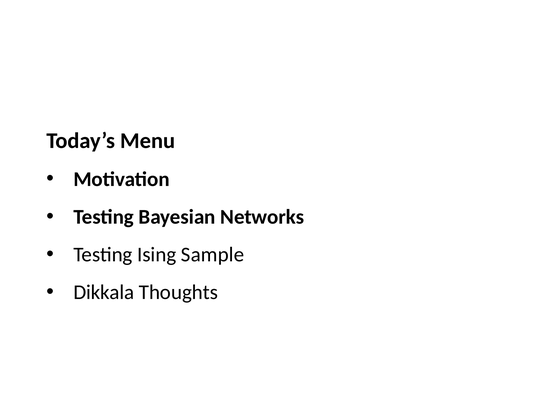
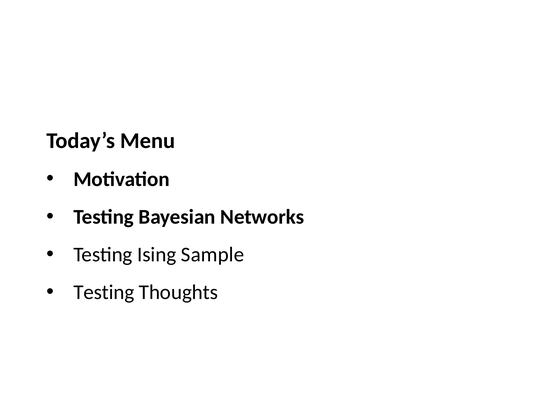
Dikkala at (104, 293): Dikkala -> Testing
